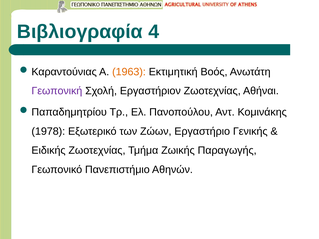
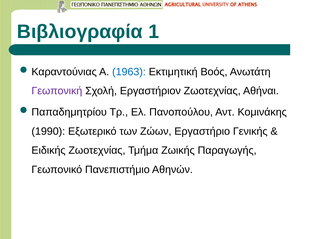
4: 4 -> 1
1963 colour: orange -> blue
1978: 1978 -> 1990
